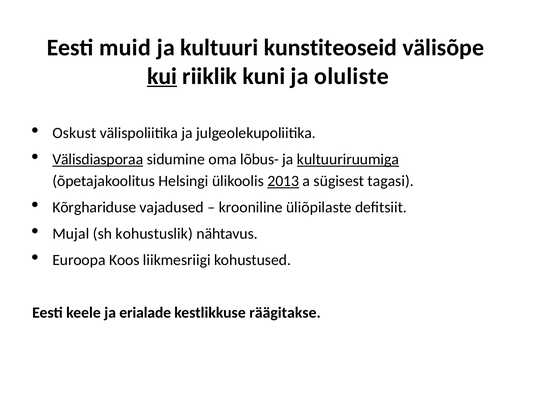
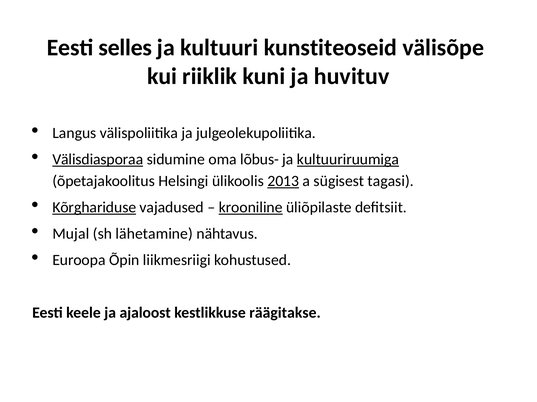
muid: muid -> selles
kui underline: present -> none
oluliste: oluliste -> huvituv
Oskust: Oskust -> Langus
Kõrghariduse underline: none -> present
krooniline underline: none -> present
kohustuslik: kohustuslik -> lähetamine
Koos: Koos -> Õpin
erialade: erialade -> ajaloost
